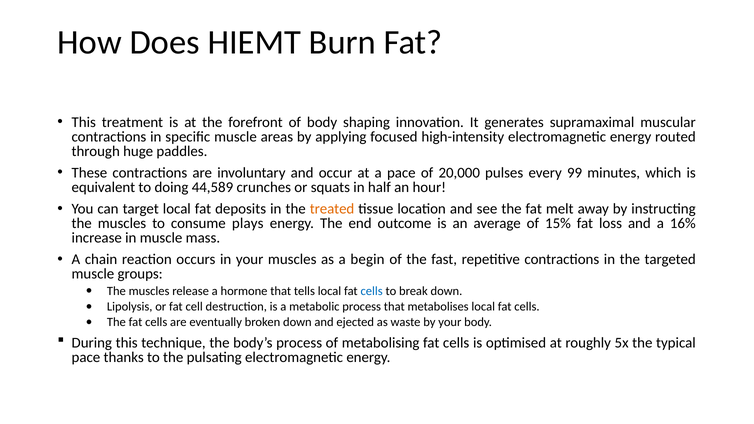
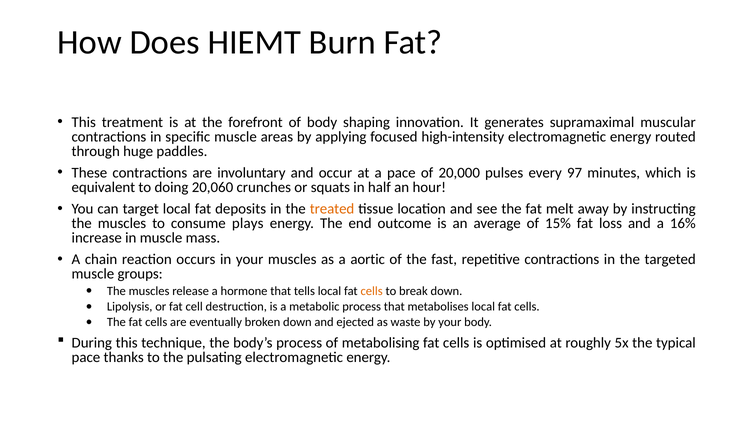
99: 99 -> 97
44,589: 44,589 -> 20,060
begin: begin -> aortic
cells at (372, 291) colour: blue -> orange
